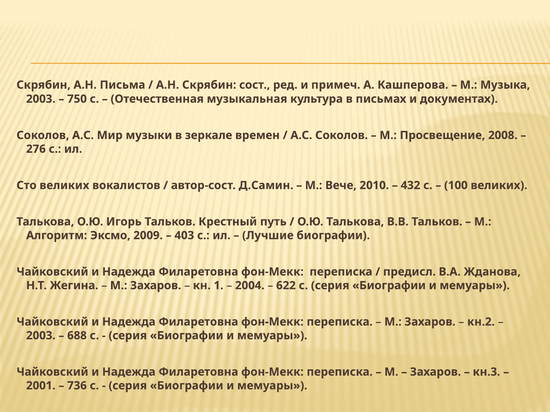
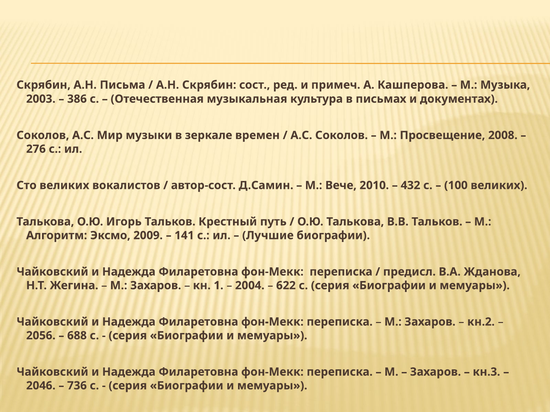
750: 750 -> 386
403: 403 -> 141
2003 at (41, 336): 2003 -> 2056
2001: 2001 -> 2046
